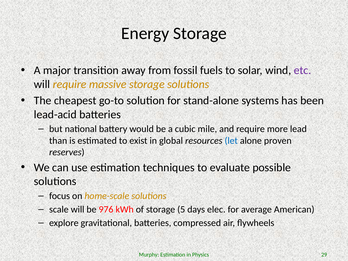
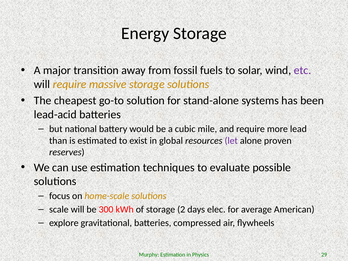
let colour: blue -> purple
976: 976 -> 300
5: 5 -> 2
